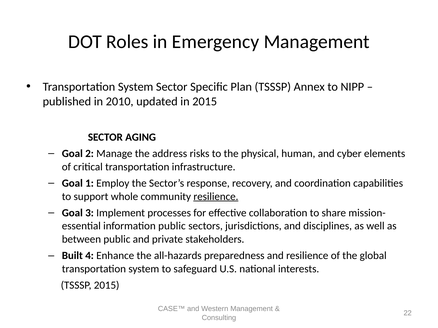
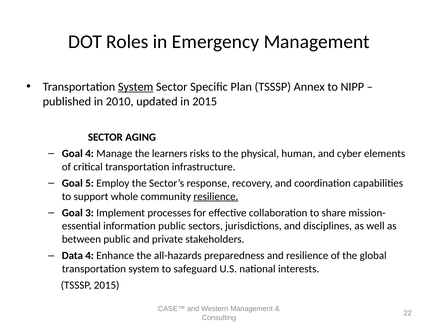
System at (136, 87) underline: none -> present
Goal 2: 2 -> 4
address: address -> learners
1: 1 -> 5
Built: Built -> Data
